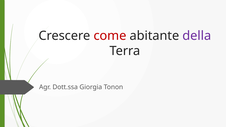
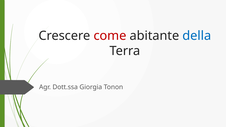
della colour: purple -> blue
